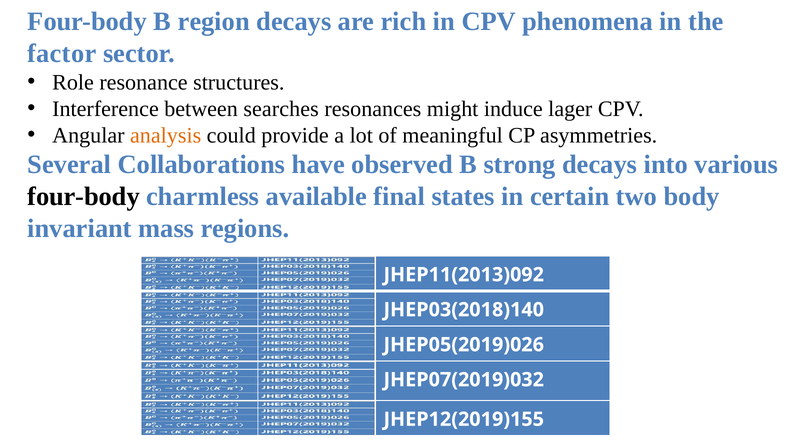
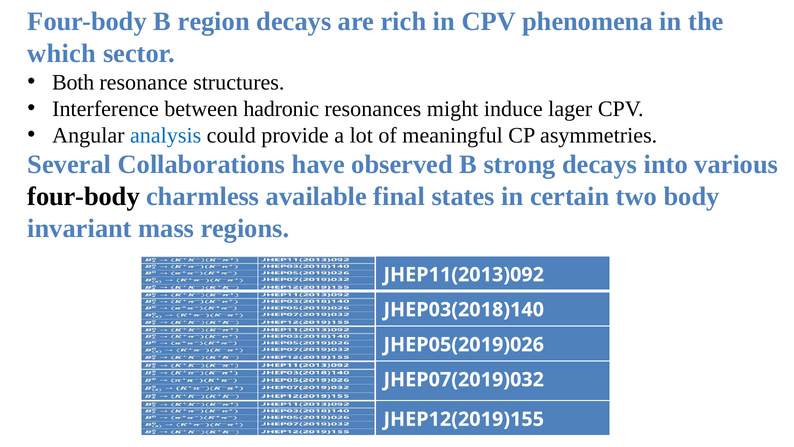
factor: factor -> which
Role: Role -> Both
searches: searches -> hadronic
analysis colour: orange -> blue
